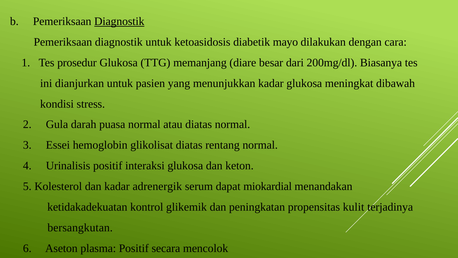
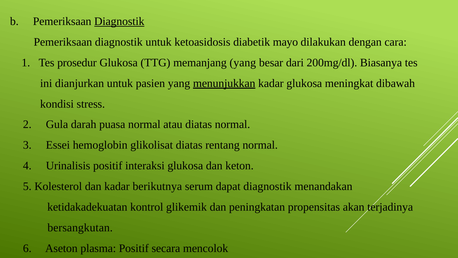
memanjang diare: diare -> yang
menunjukkan underline: none -> present
adrenergik: adrenergik -> berikutnya
dapat miokardial: miokardial -> diagnostik
kulit: kulit -> akan
